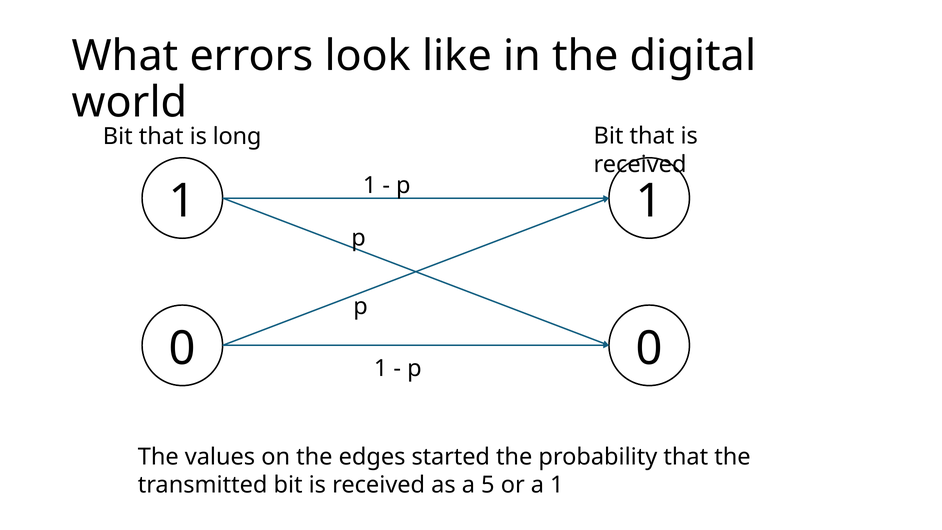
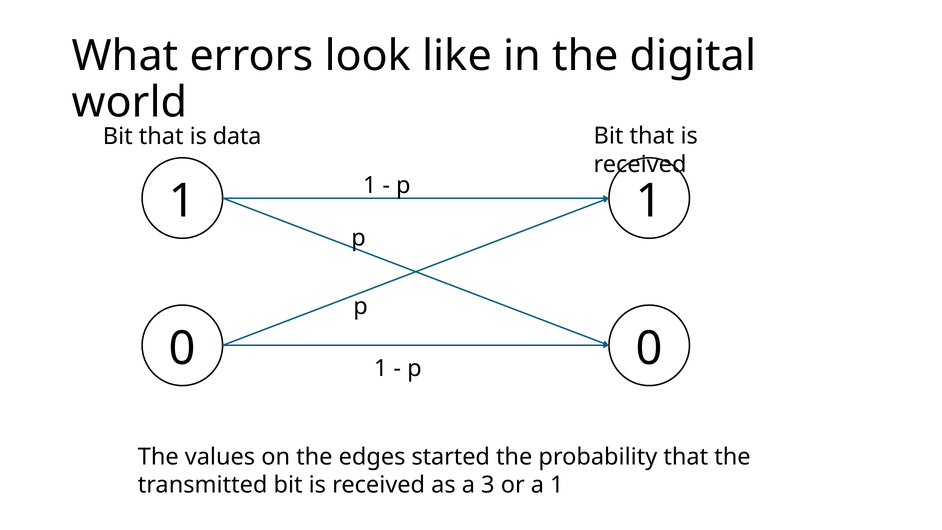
long: long -> data
5: 5 -> 3
